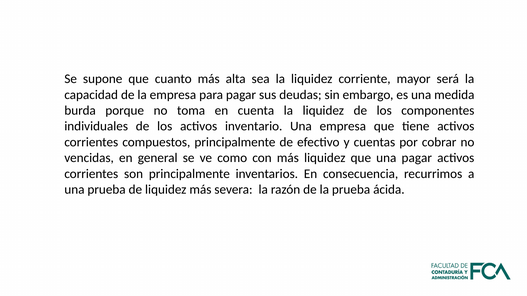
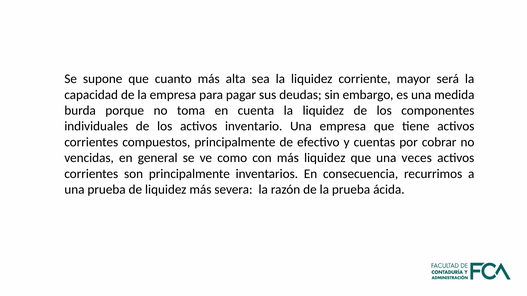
una pagar: pagar -> veces
